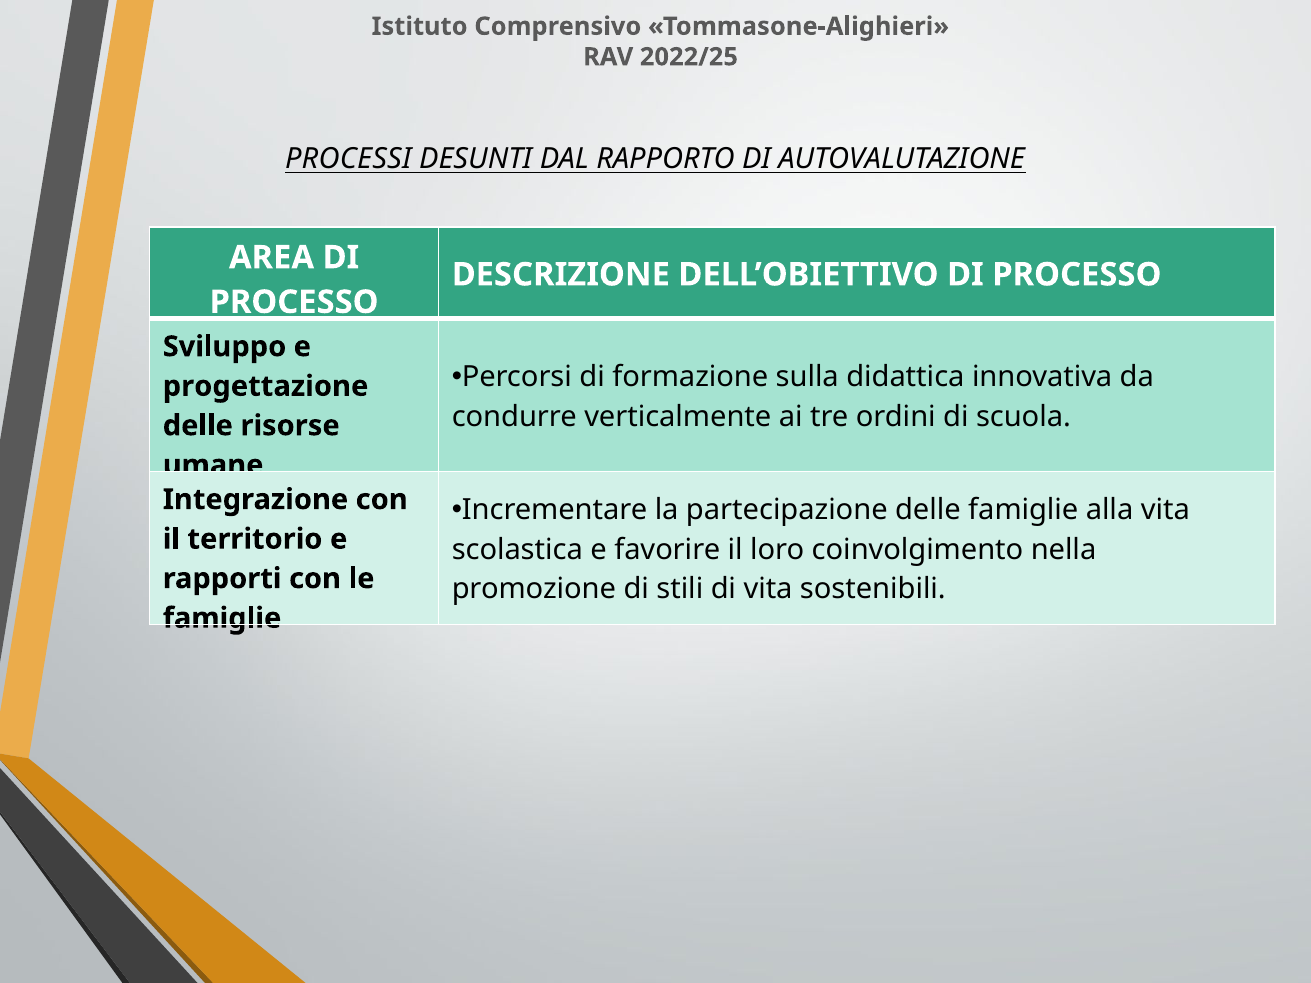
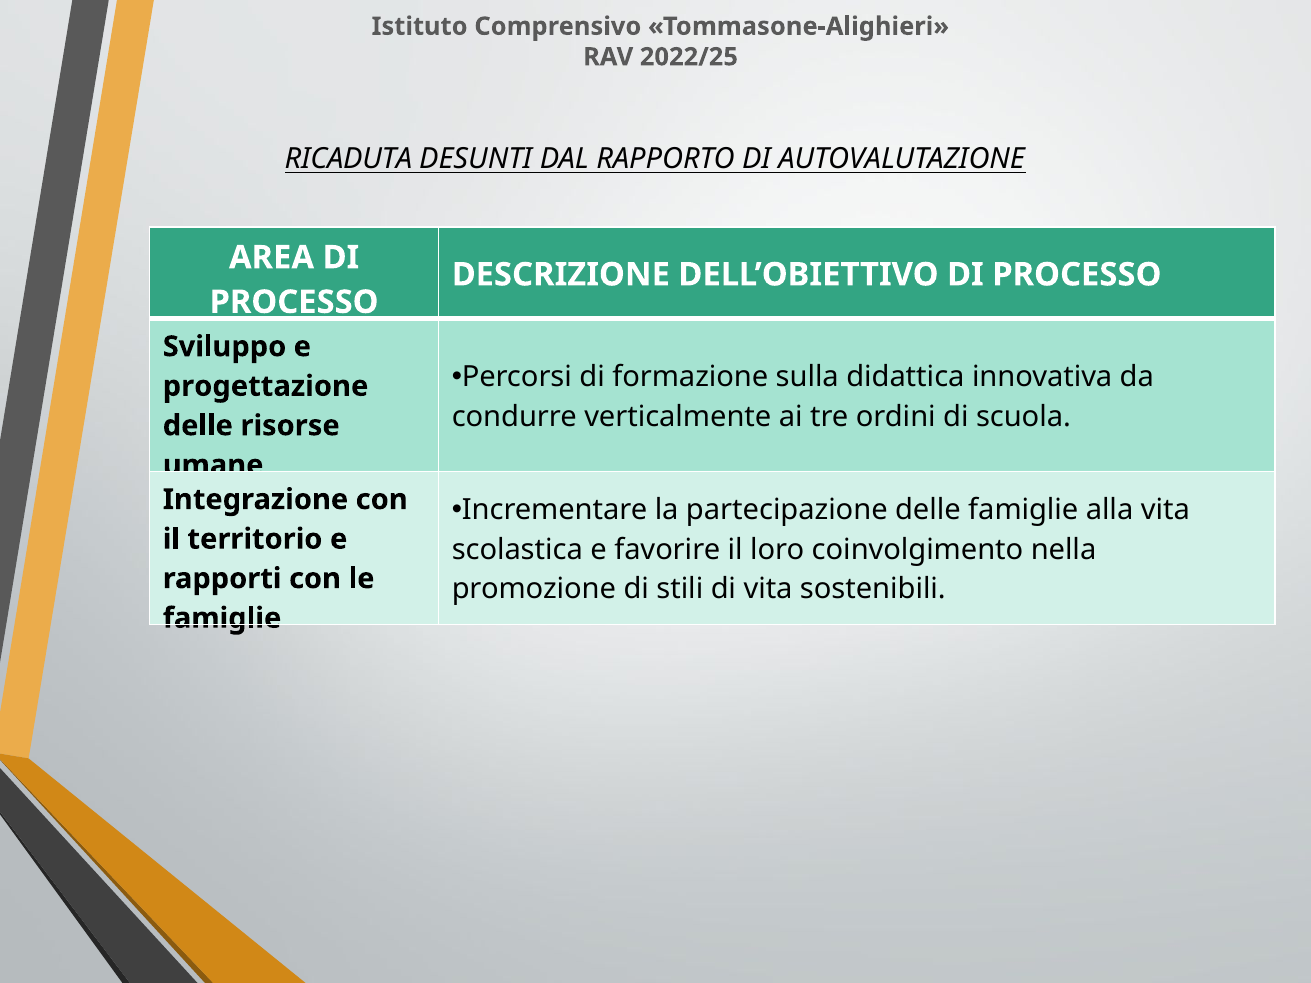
PROCESSI: PROCESSI -> RICADUTA
